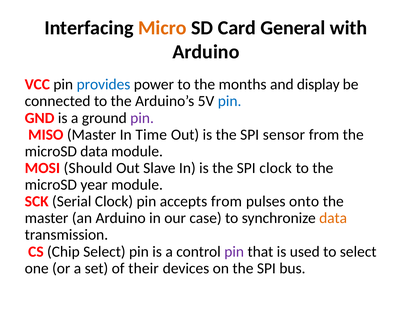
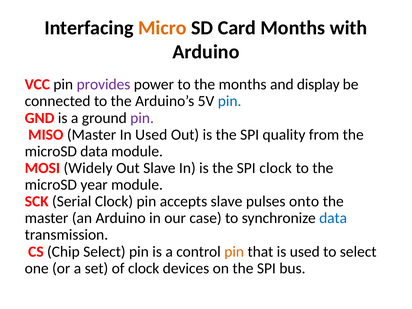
Card General: General -> Months
provides colour: blue -> purple
In Time: Time -> Used
sensor: sensor -> quality
Should: Should -> Widely
accepts from: from -> slave
data at (333, 218) colour: orange -> blue
pin at (234, 252) colour: purple -> orange
of their: their -> clock
